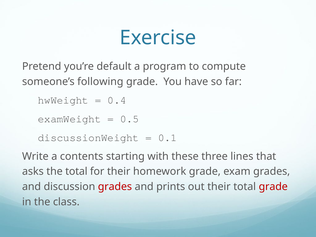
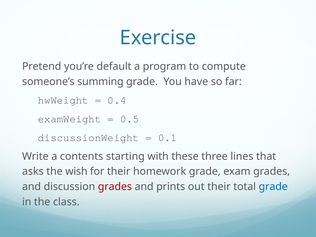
following: following -> summing
the total: total -> wish
grade at (273, 187) colour: red -> blue
